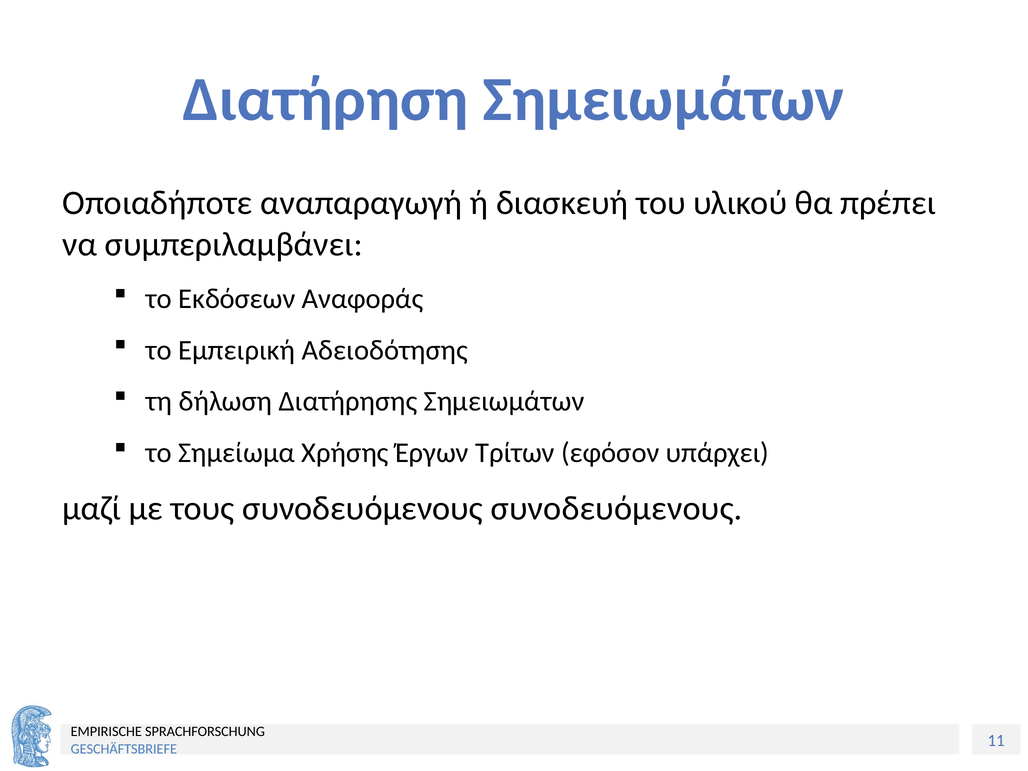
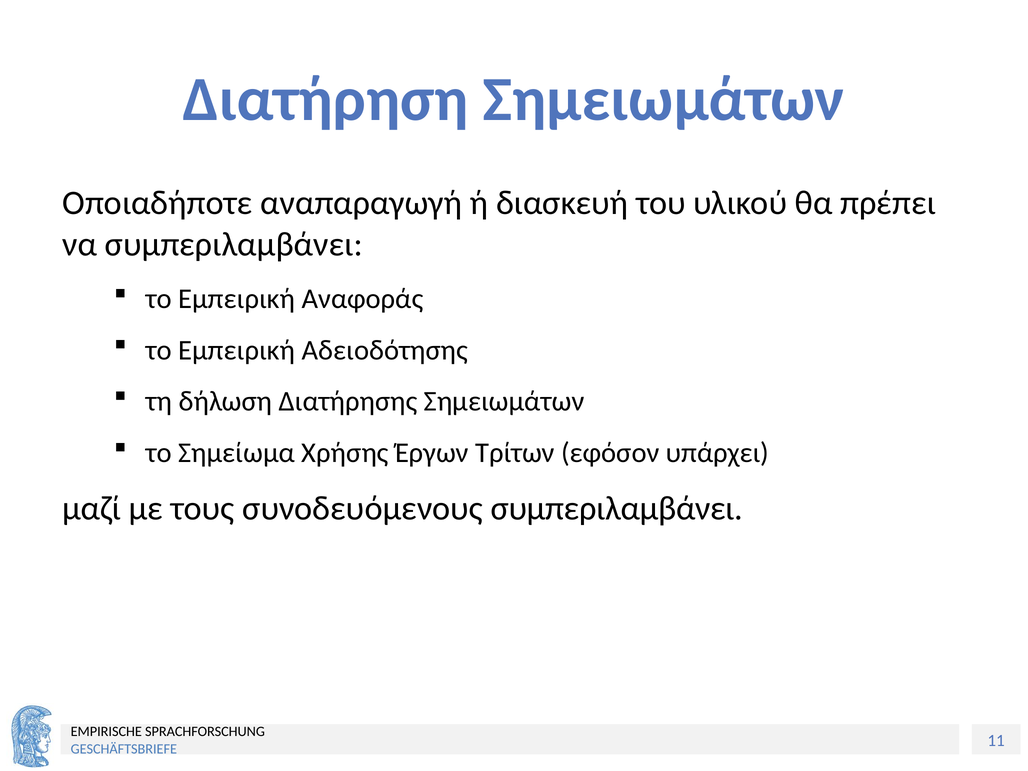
Εκδόσεων at (237, 299): Εκδόσεων -> Εμπειρική
συνοδευόμενους συνοδευόμενους: συνοδευόμενους -> συμπεριλαμβάνει
